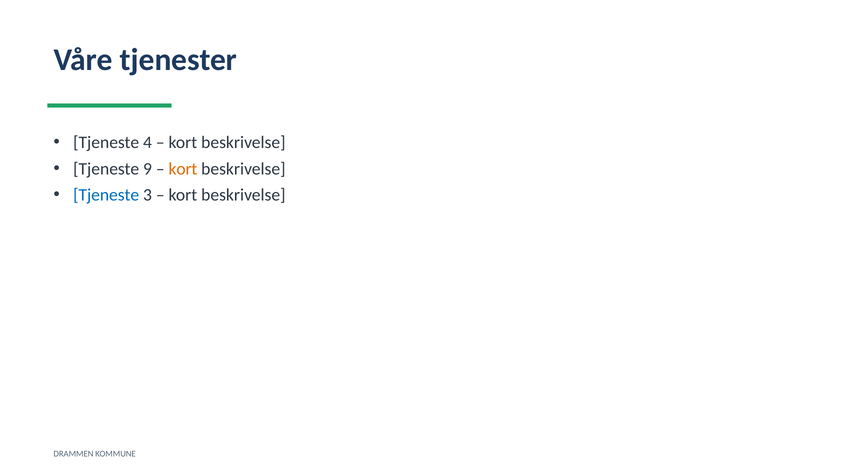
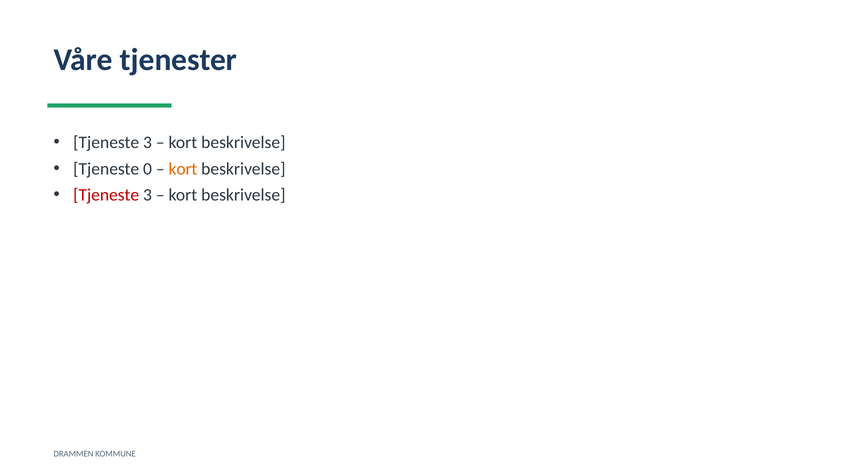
4 at (147, 142): 4 -> 3
9: 9 -> 0
Tjeneste at (106, 195) colour: blue -> red
